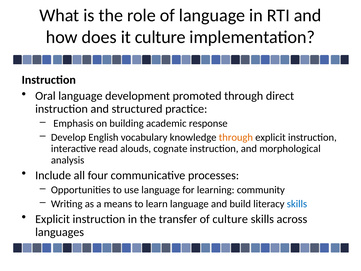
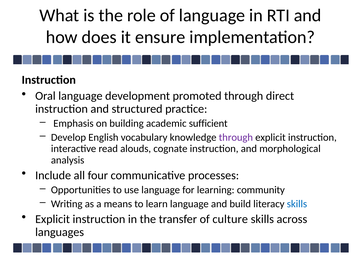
it culture: culture -> ensure
response: response -> sufficient
through at (236, 137) colour: orange -> purple
